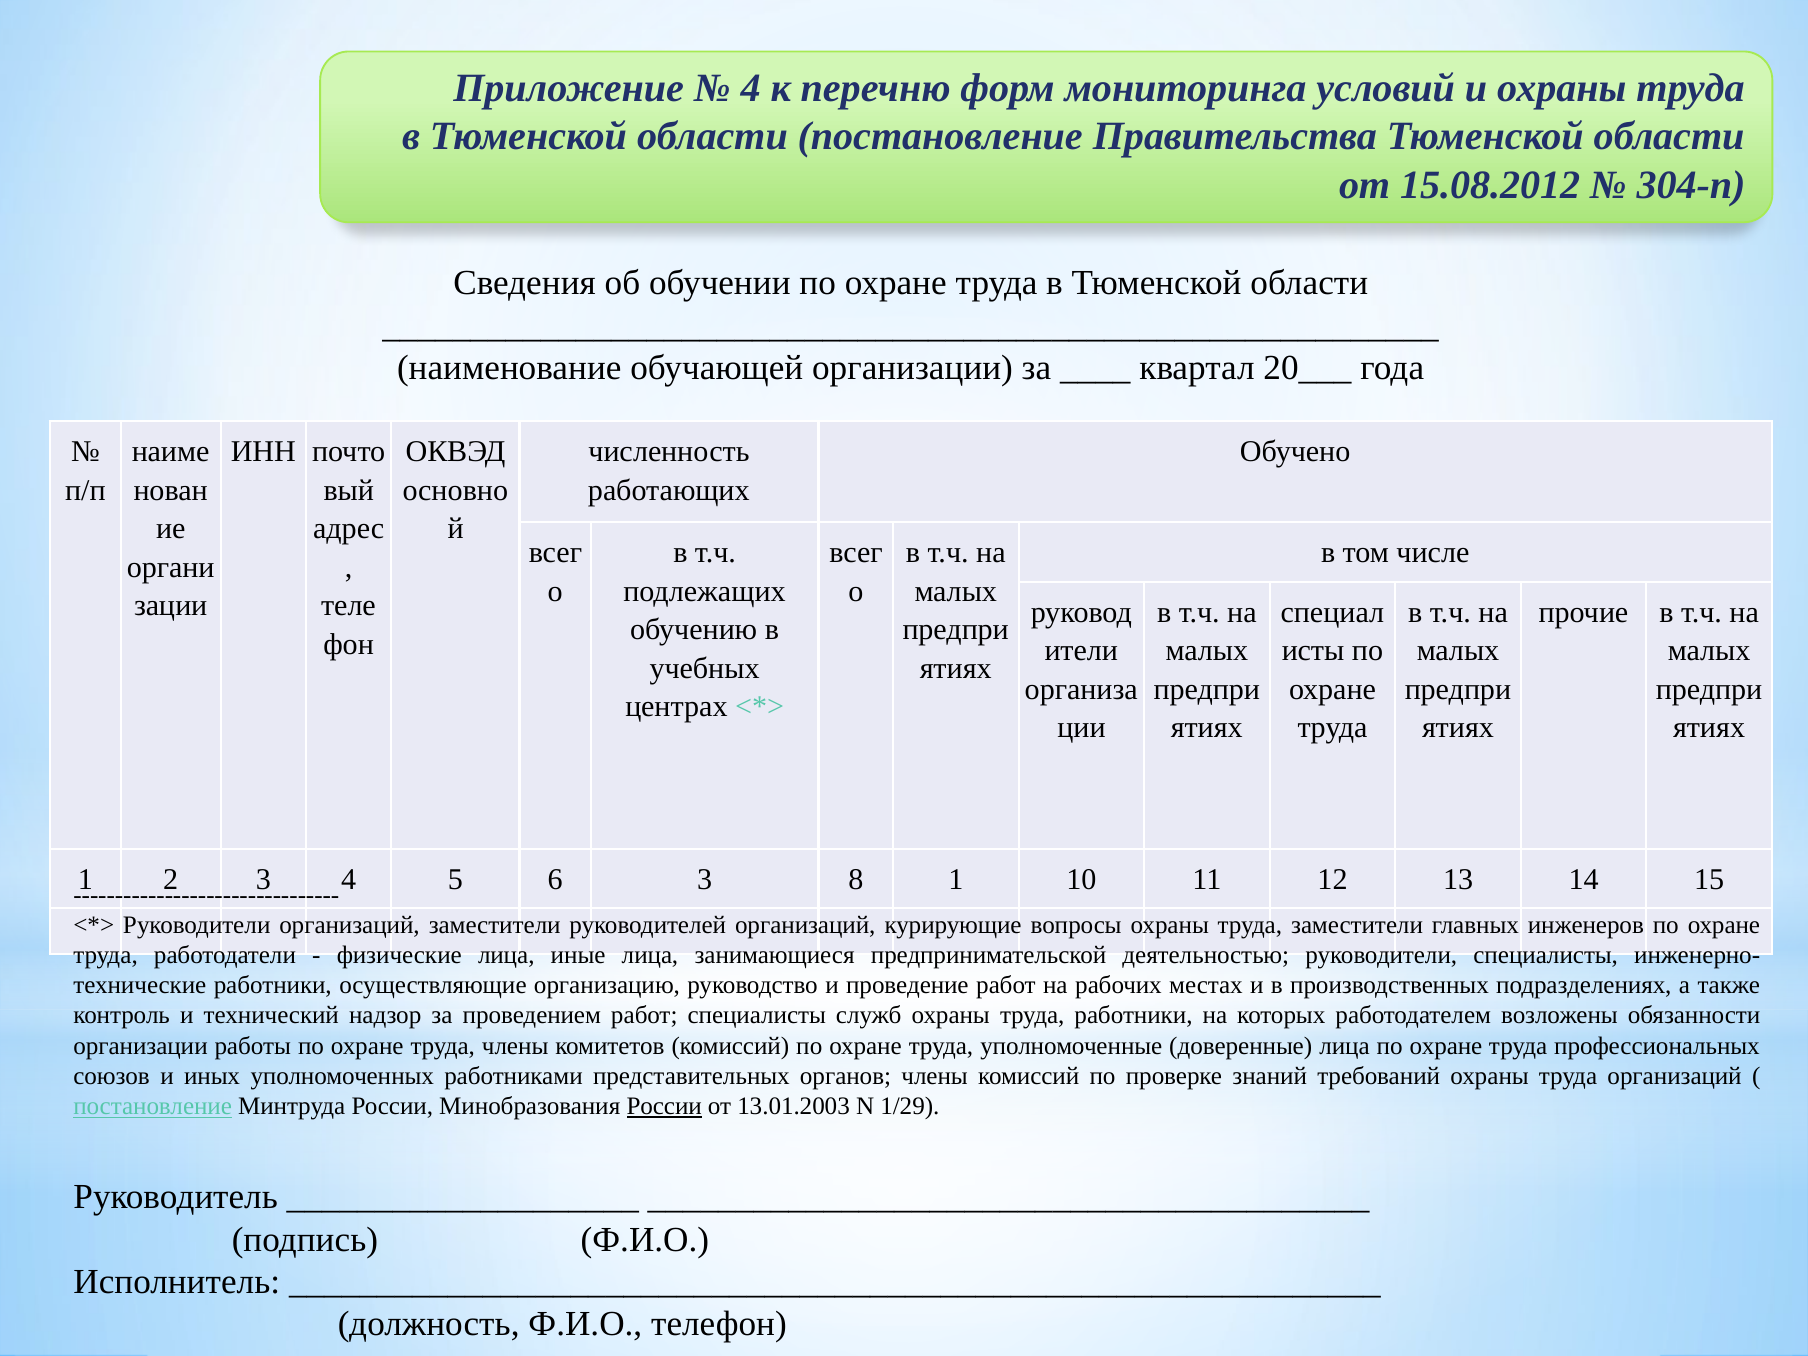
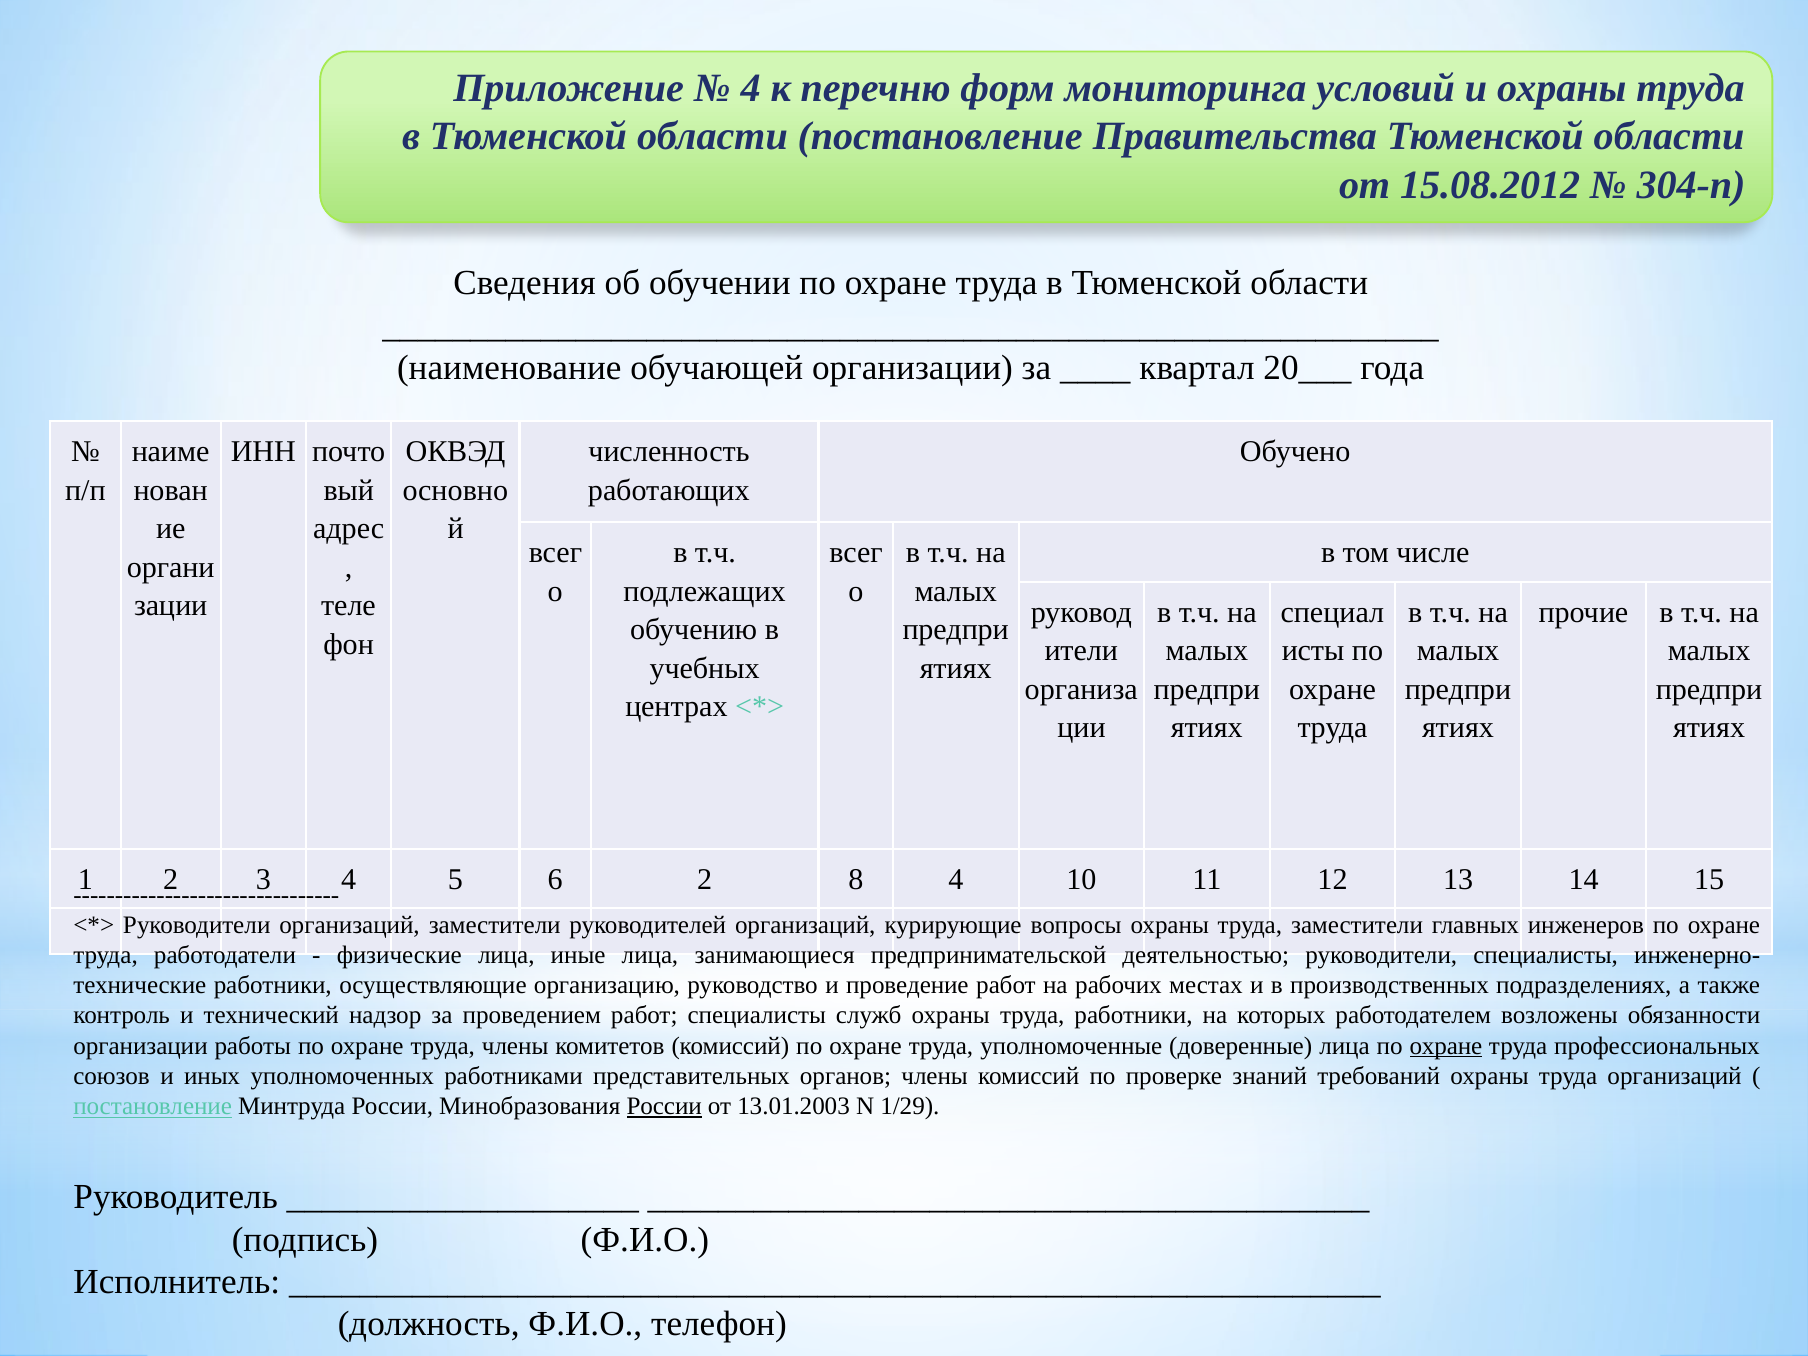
6 3: 3 -> 2
8 1: 1 -> 4
охране at (1446, 1046) underline: none -> present
